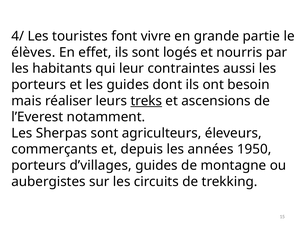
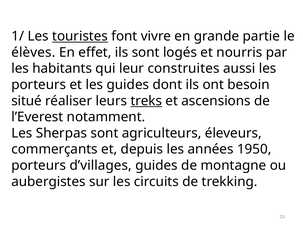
4/: 4/ -> 1/
touristes underline: none -> present
contraintes: contraintes -> construites
mais: mais -> situé
